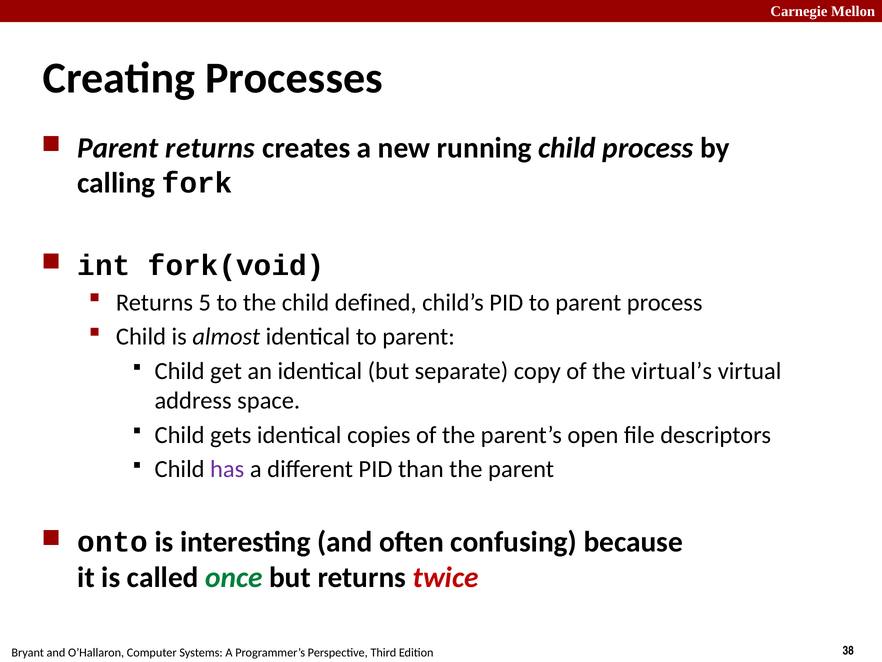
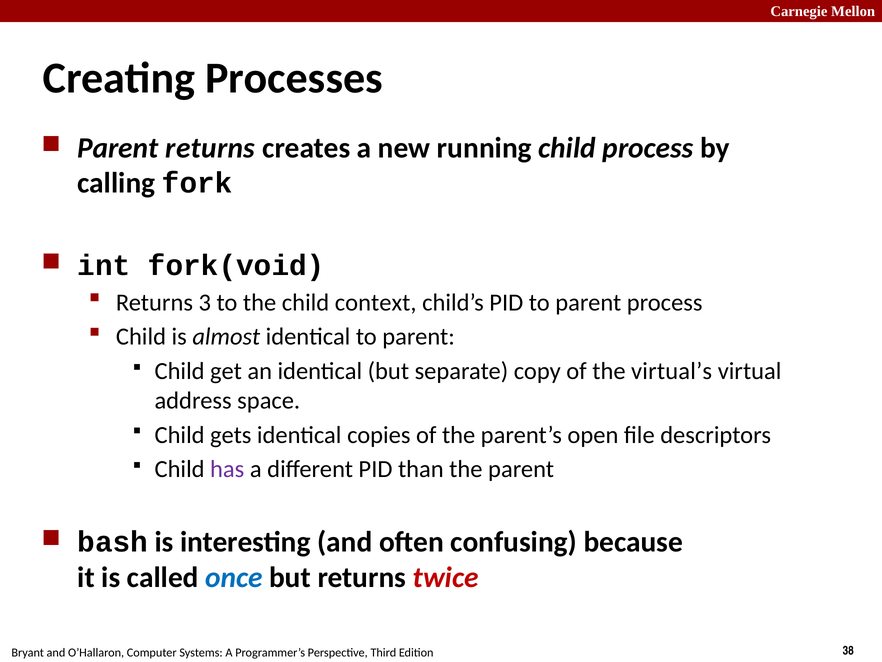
5: 5 -> 3
defined: defined -> context
onto: onto -> bash
once colour: green -> blue
